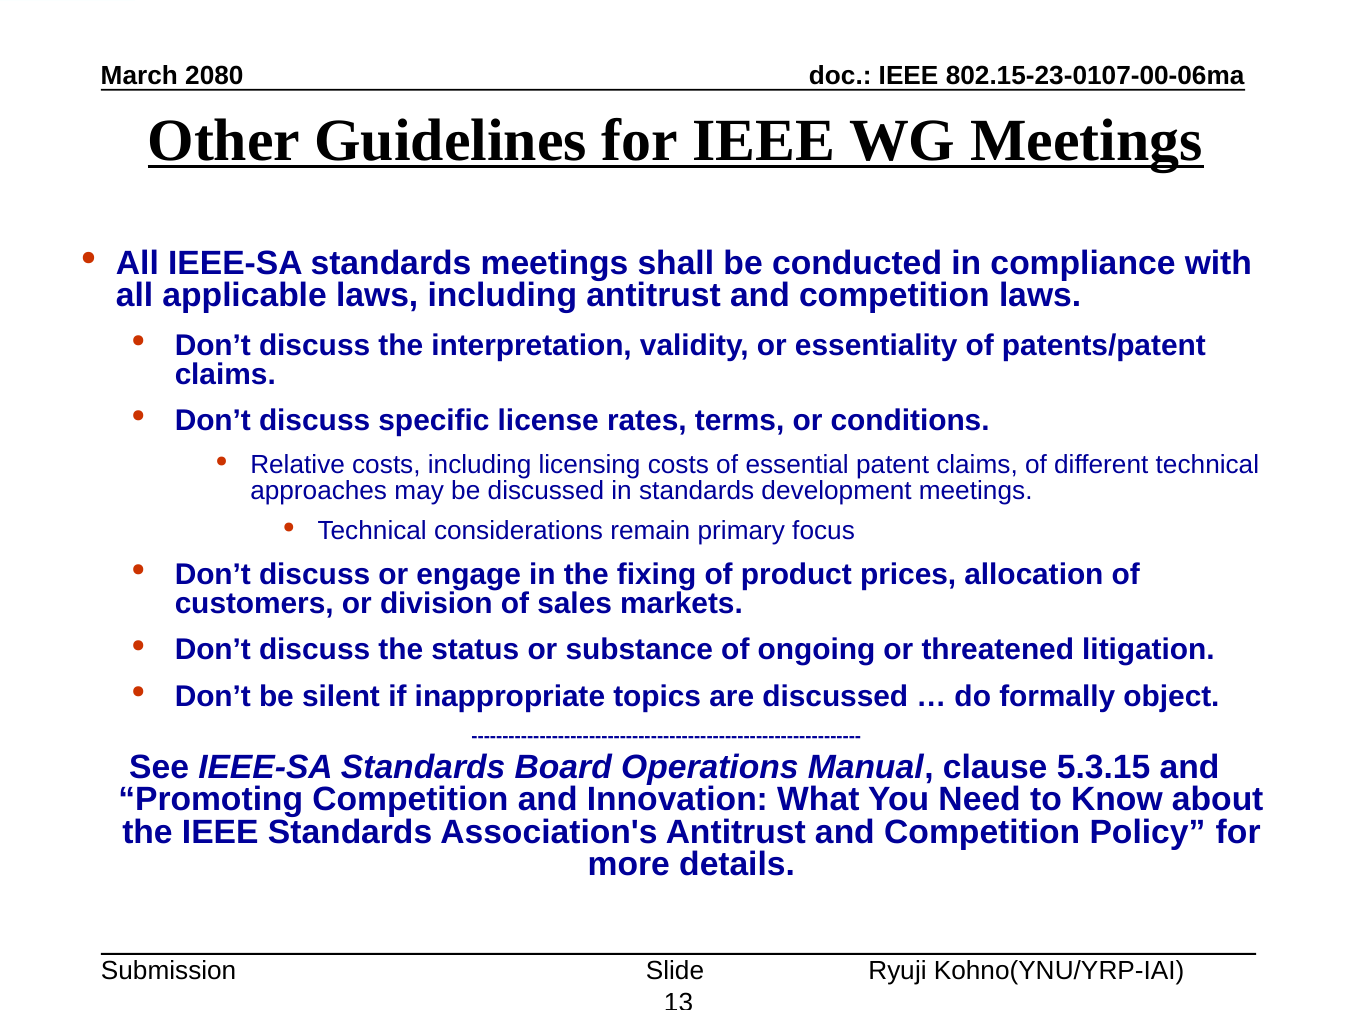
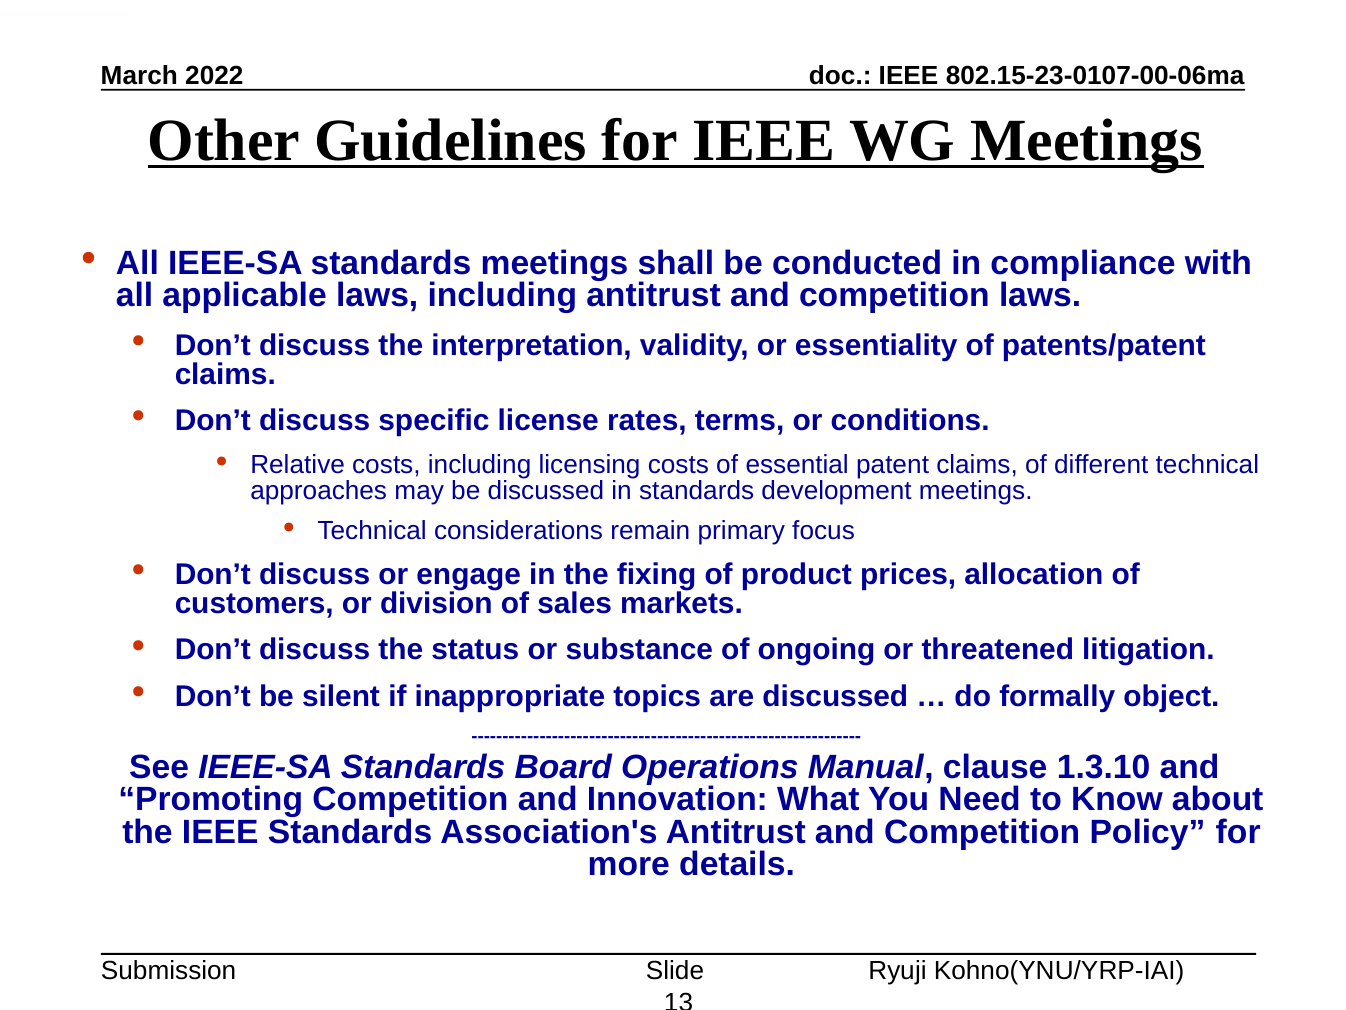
2080: 2080 -> 2022
5.3.15: 5.3.15 -> 1.3.10
